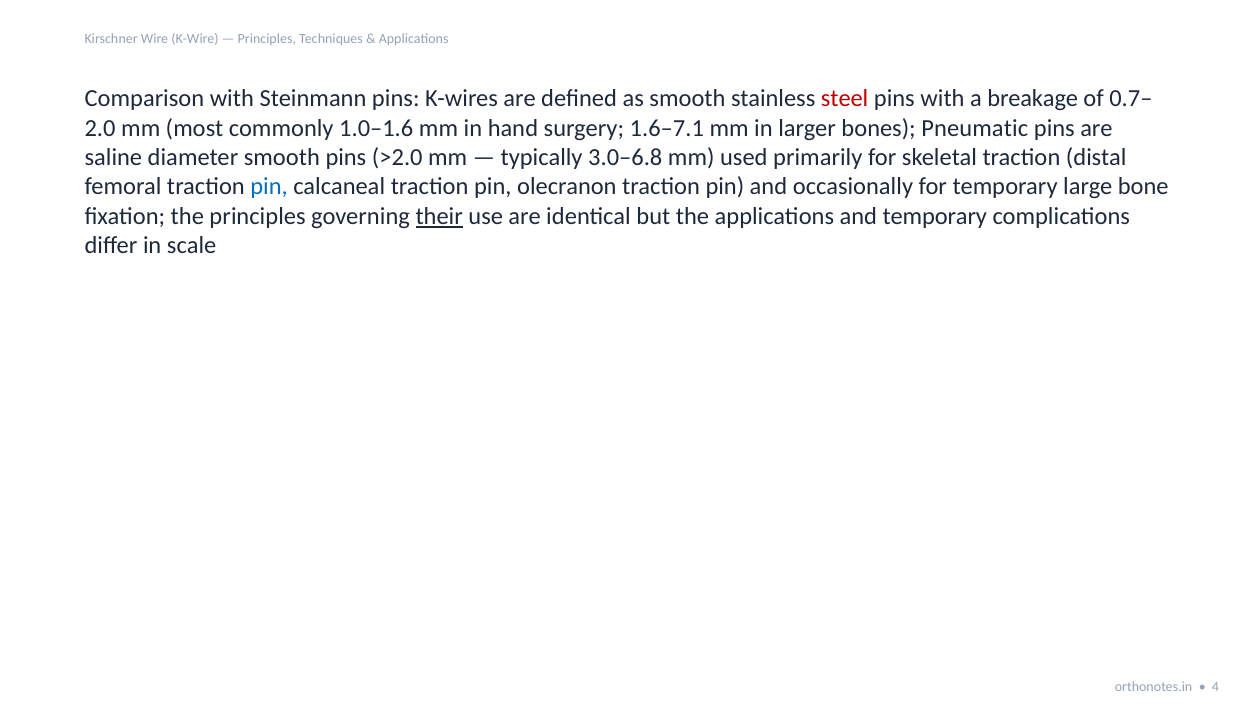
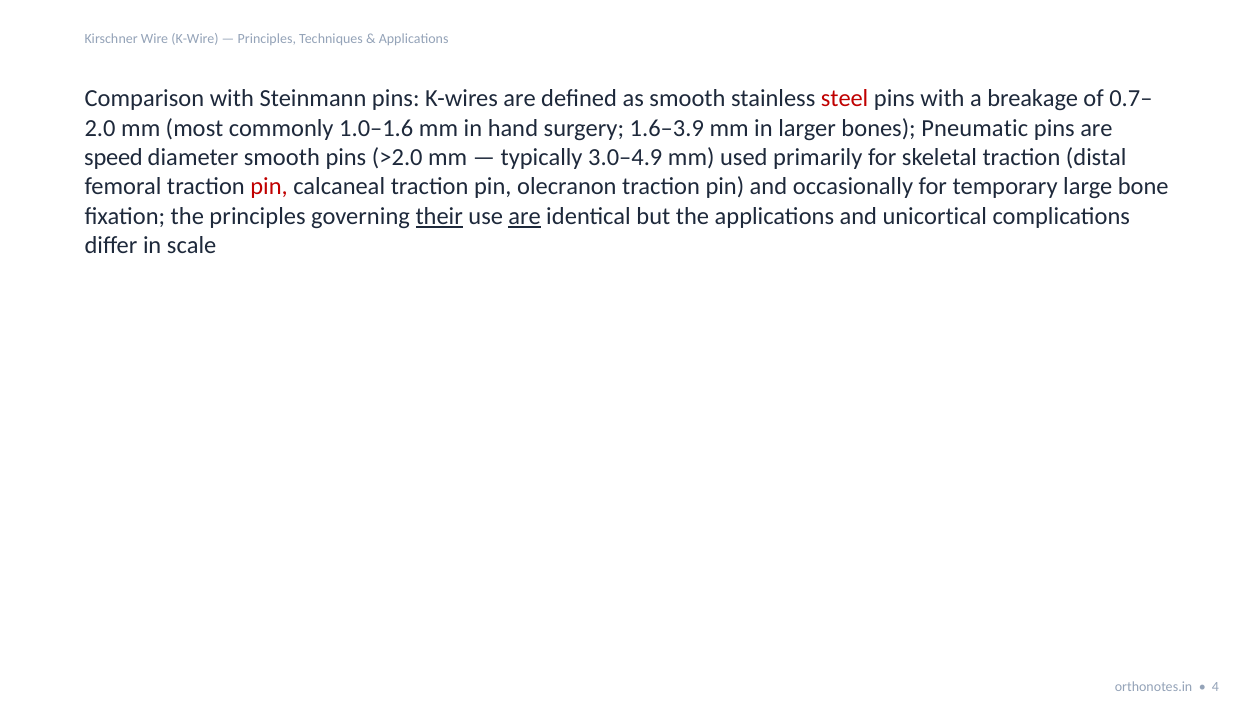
1.6–7.1: 1.6–7.1 -> 1.6–3.9
saline: saline -> speed
3.0–6.8: 3.0–6.8 -> 3.0–4.9
pin at (269, 187) colour: blue -> red
are at (525, 216) underline: none -> present
and temporary: temporary -> unicortical
